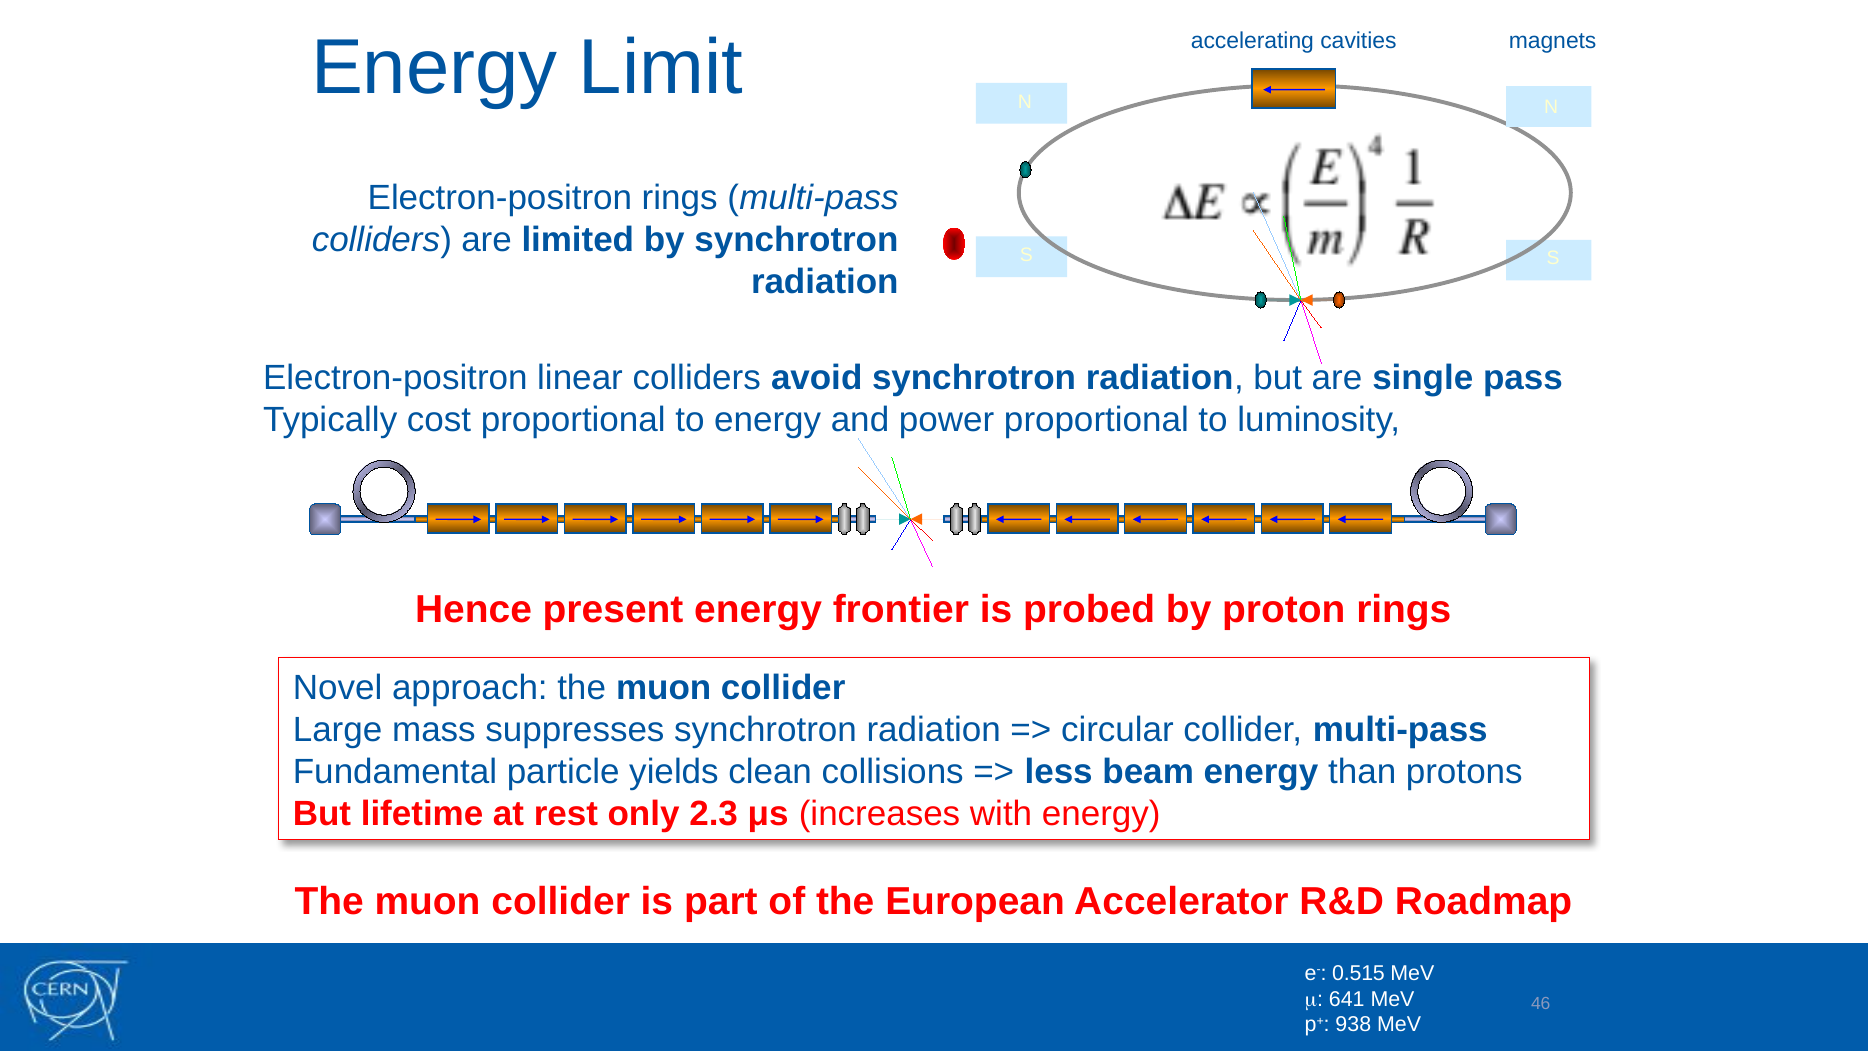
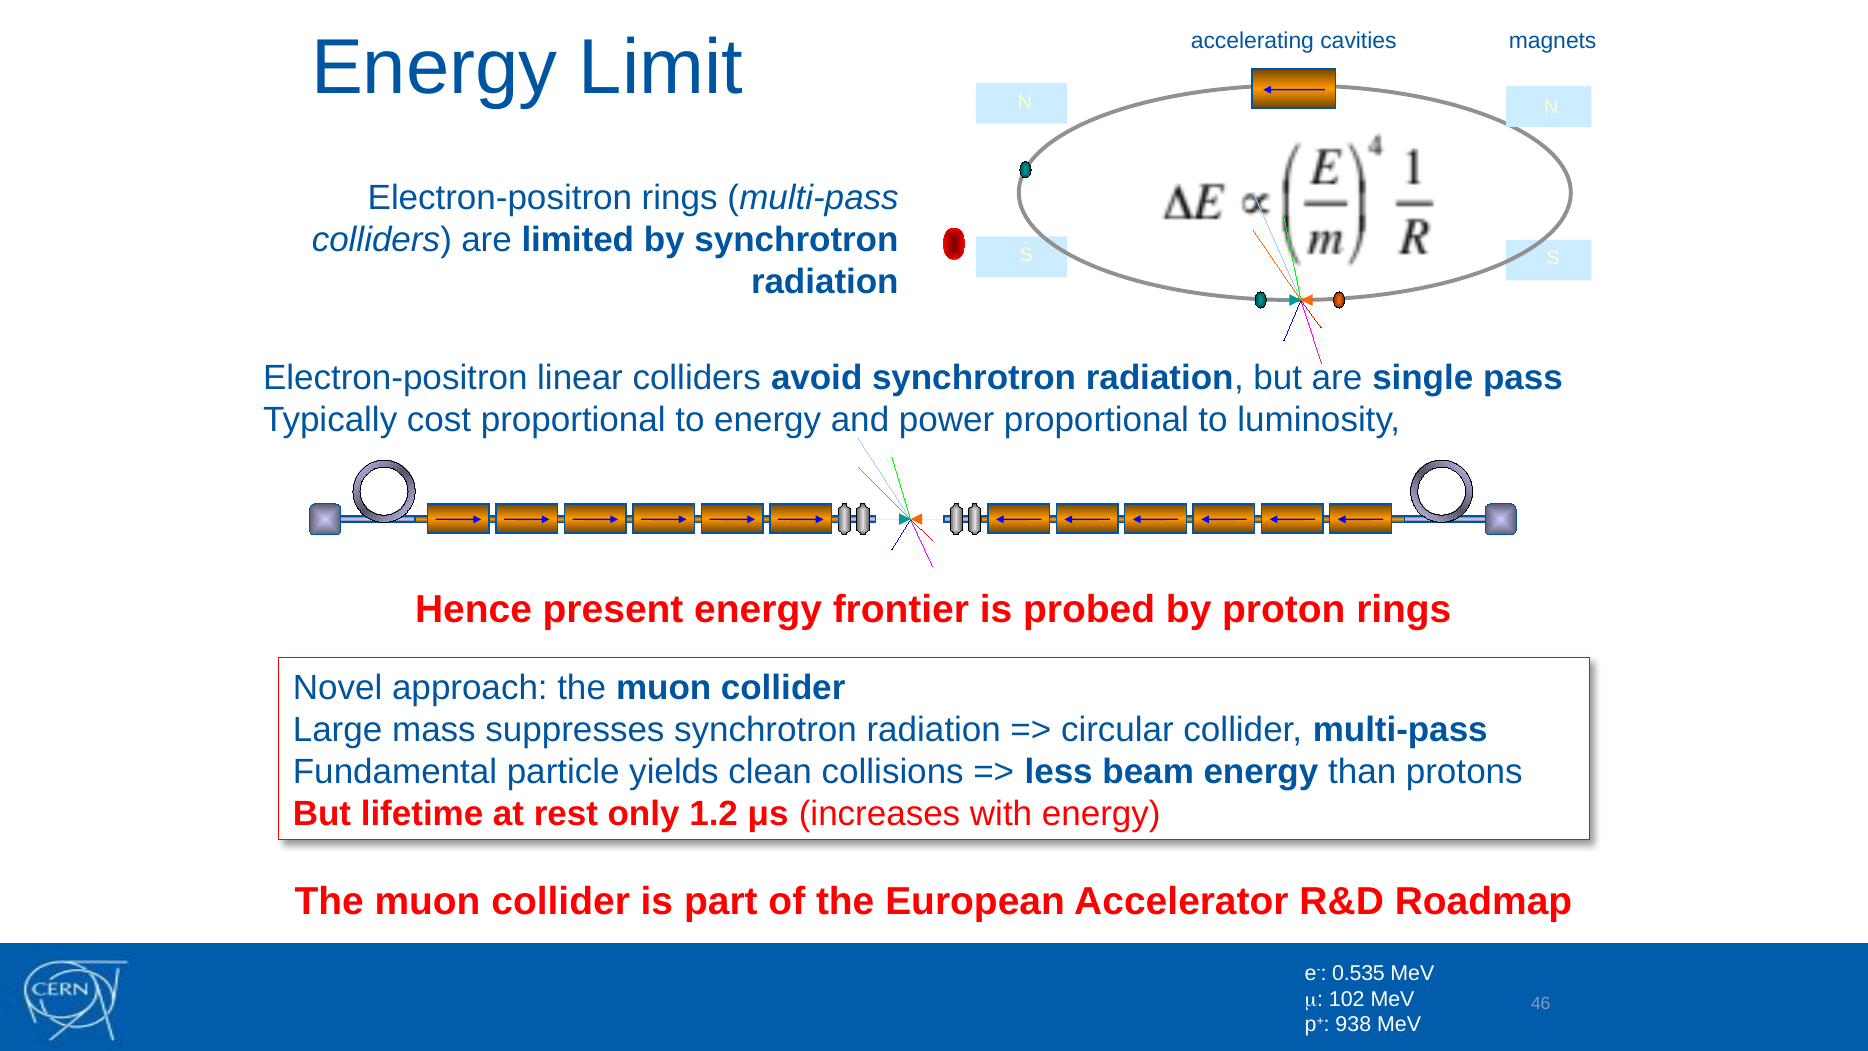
2.3: 2.3 -> 1.2
0.515: 0.515 -> 0.535
641: 641 -> 102
